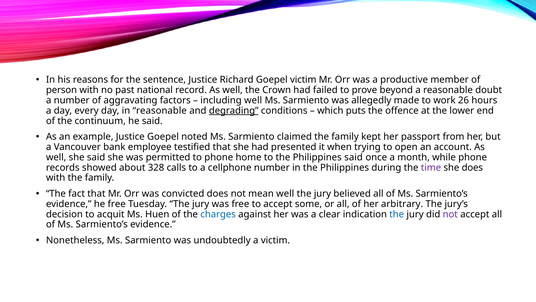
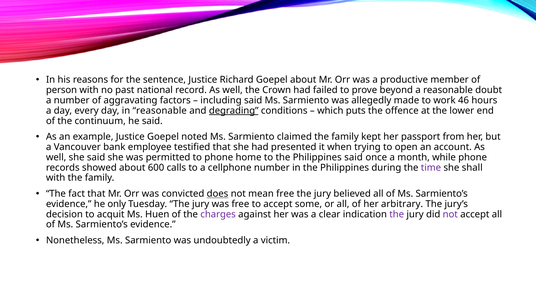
Goepel victim: victim -> about
including well: well -> said
26: 26 -> 46
328: 328 -> 600
she does: does -> shall
does at (217, 193) underline: none -> present
mean well: well -> free
he free: free -> only
charges colour: blue -> purple
the at (397, 214) colour: blue -> purple
